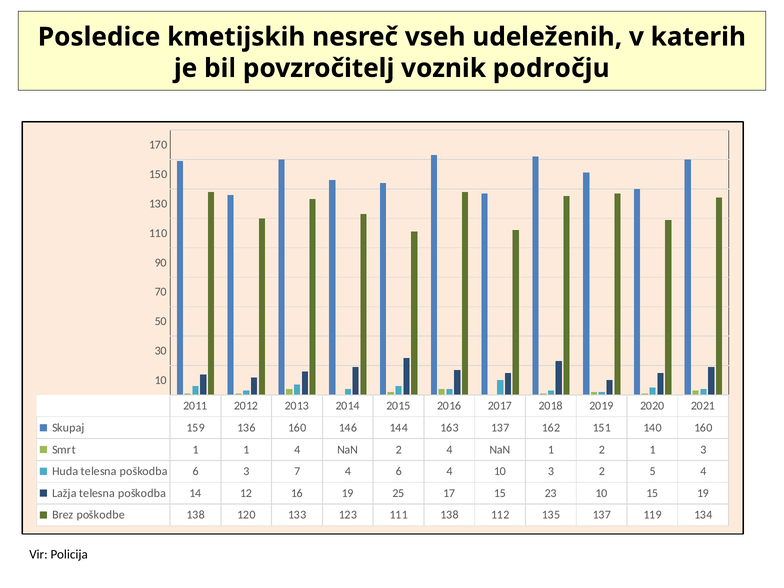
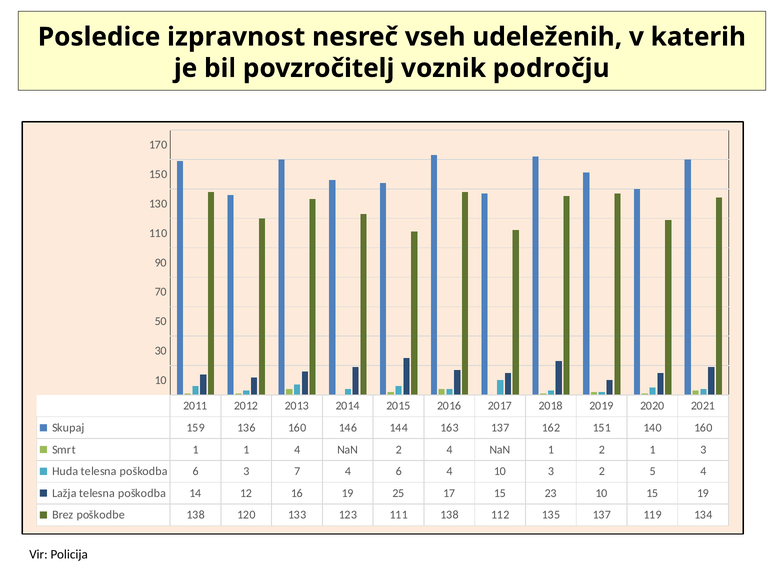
kmetijskih: kmetijskih -> izpravnost
